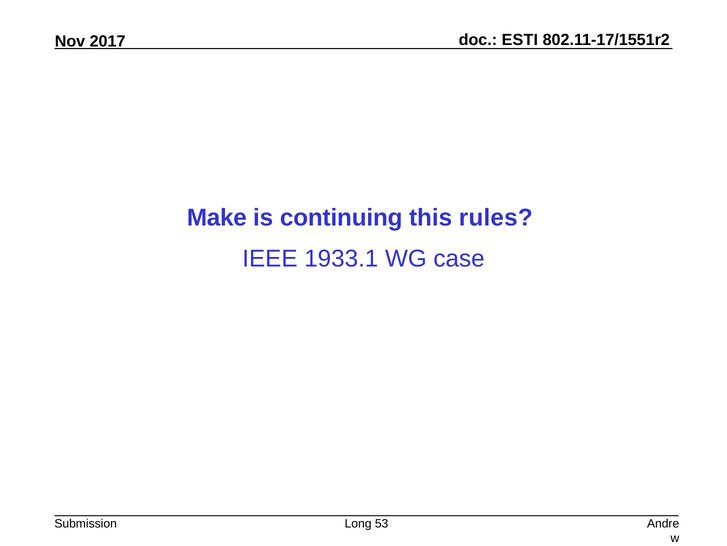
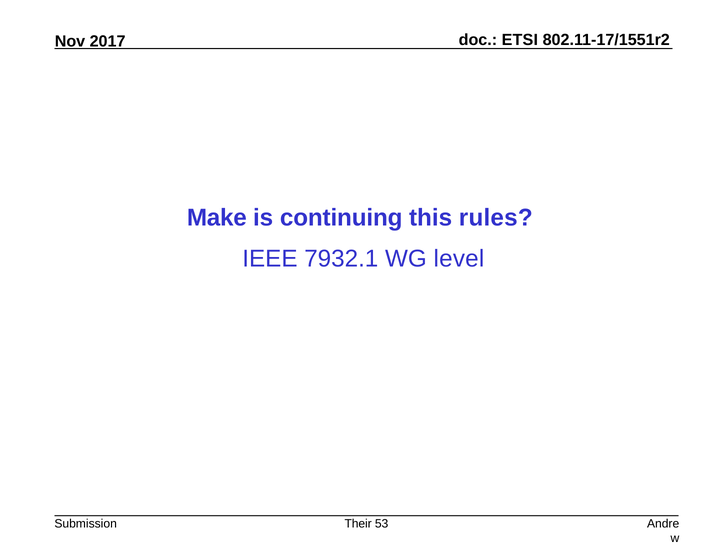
ESTI: ESTI -> ETSI
1933.1: 1933.1 -> 7932.1
case: case -> level
Long: Long -> Their
